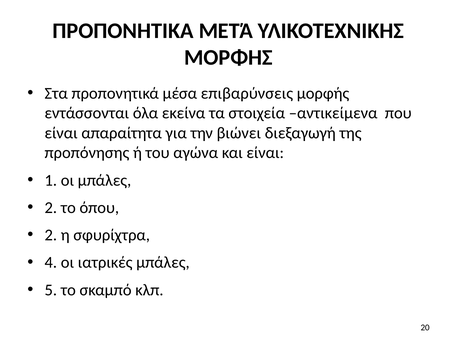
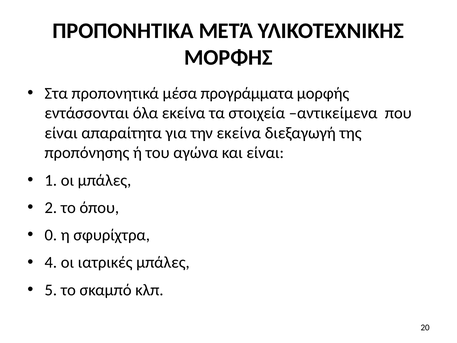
επιβαρύνσεις: επιβαρύνσεις -> προγράμματα
την βιώνει: βιώνει -> εκείνα
2 at (51, 235): 2 -> 0
